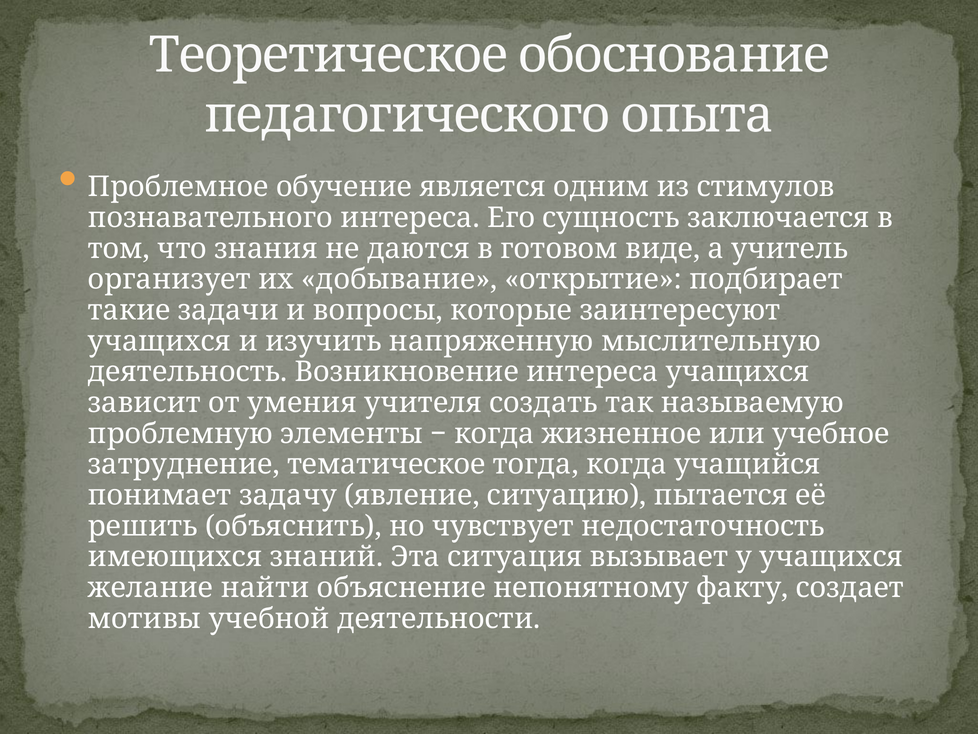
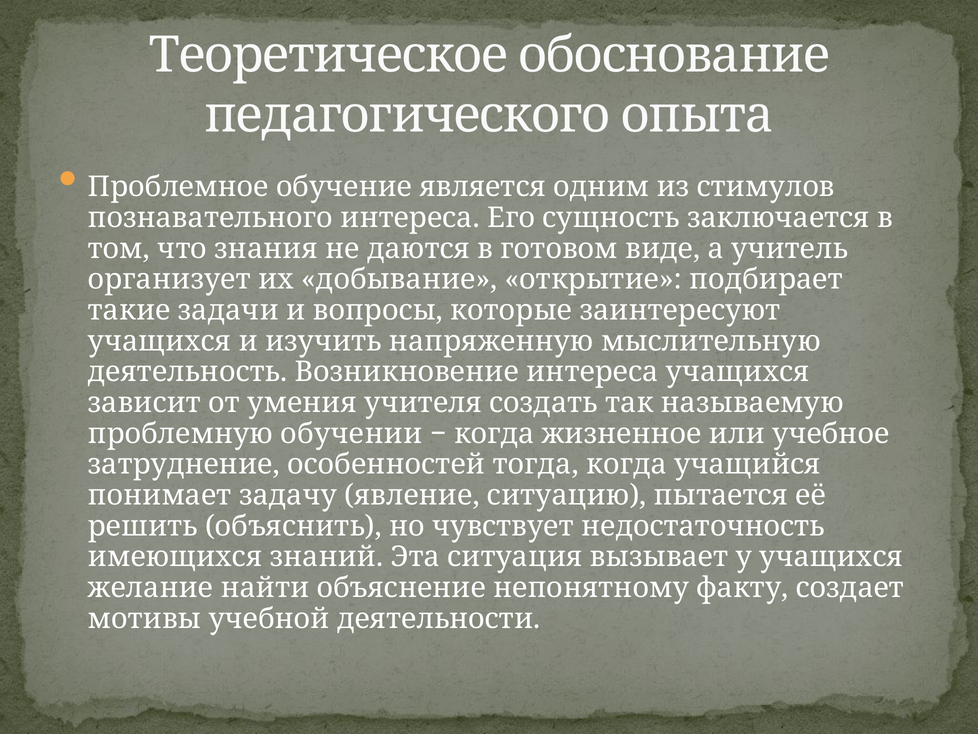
элементы: элементы -> обучении
тематическое: тематическое -> особенностей
